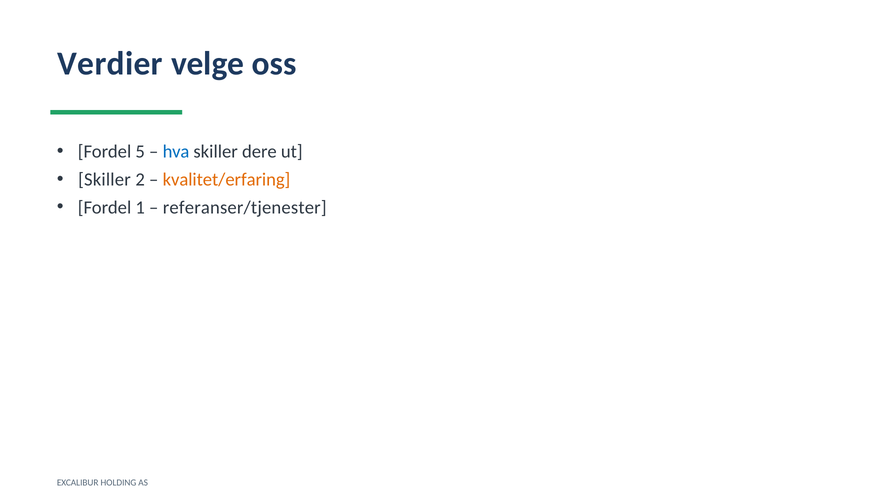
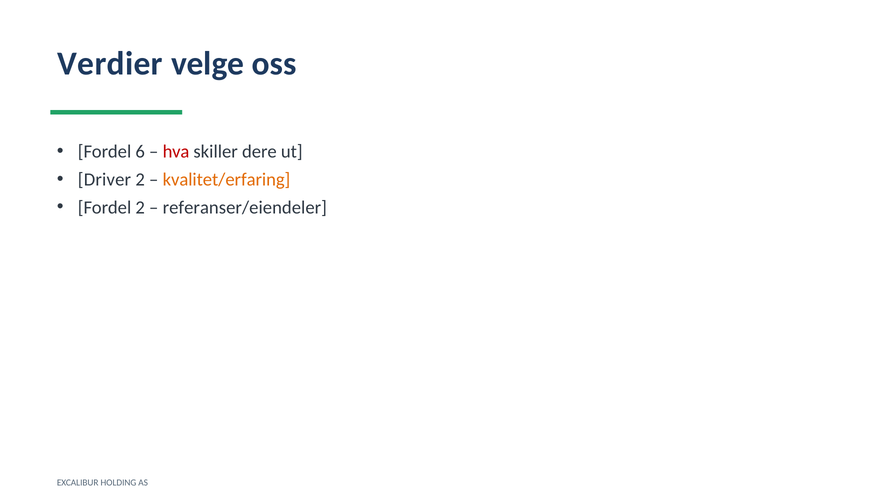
5: 5 -> 6
hva colour: blue -> red
Skiller at (104, 179): Skiller -> Driver
Fordel 1: 1 -> 2
referanser/tjenester: referanser/tjenester -> referanser/eiendeler
